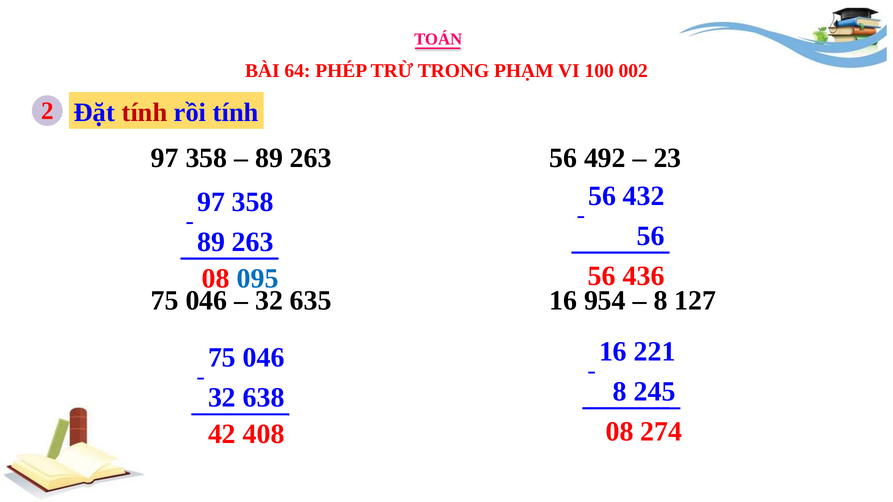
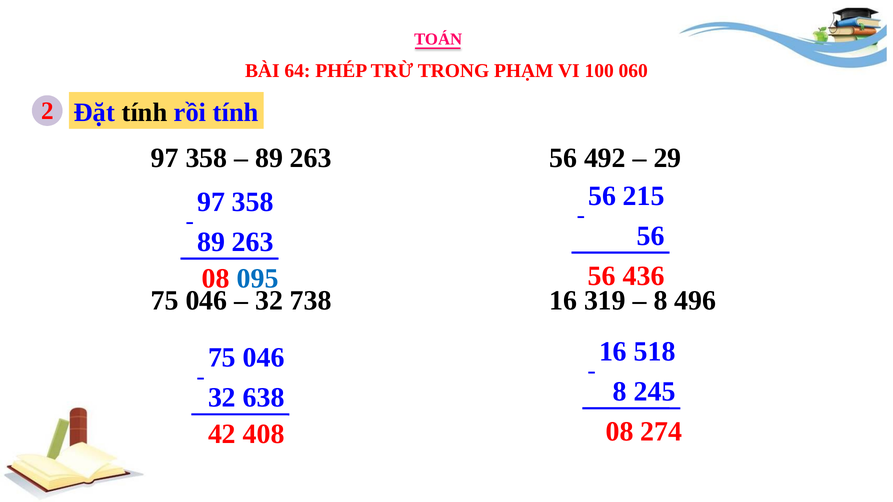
002: 002 -> 060
tính at (145, 112) colour: red -> black
23: 23 -> 29
432: 432 -> 215
635: 635 -> 738
954: 954 -> 319
127: 127 -> 496
221: 221 -> 518
